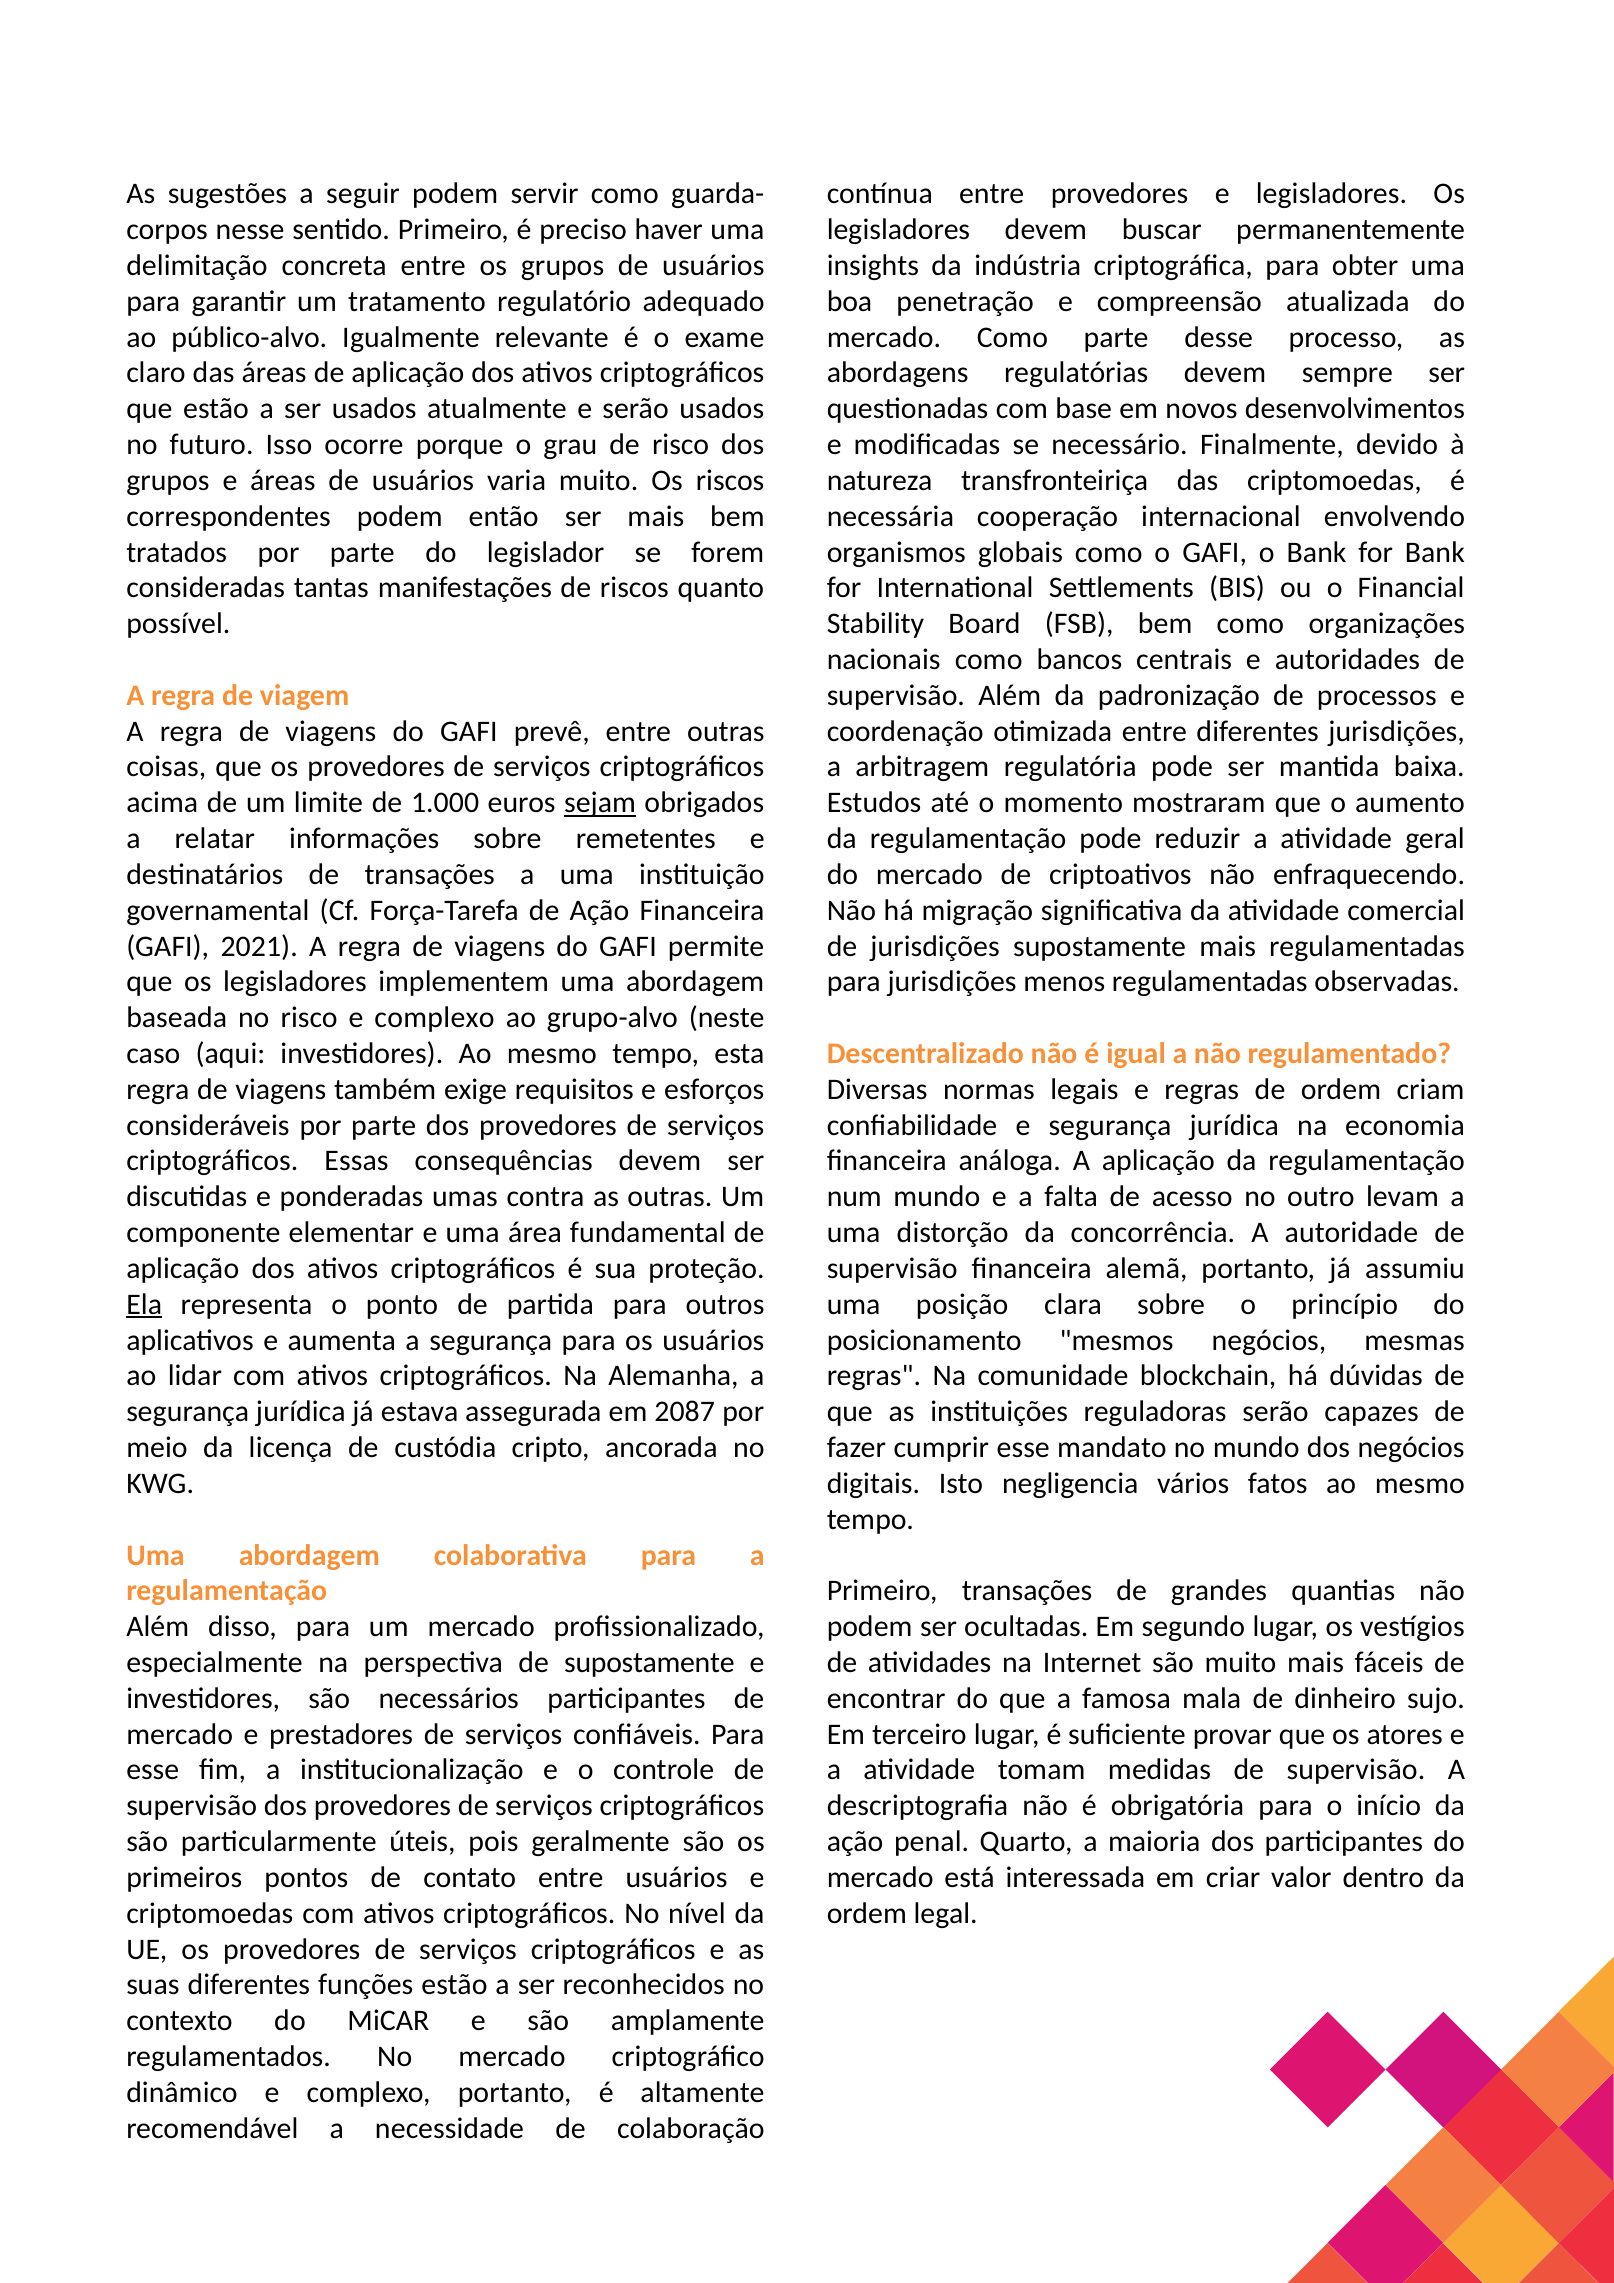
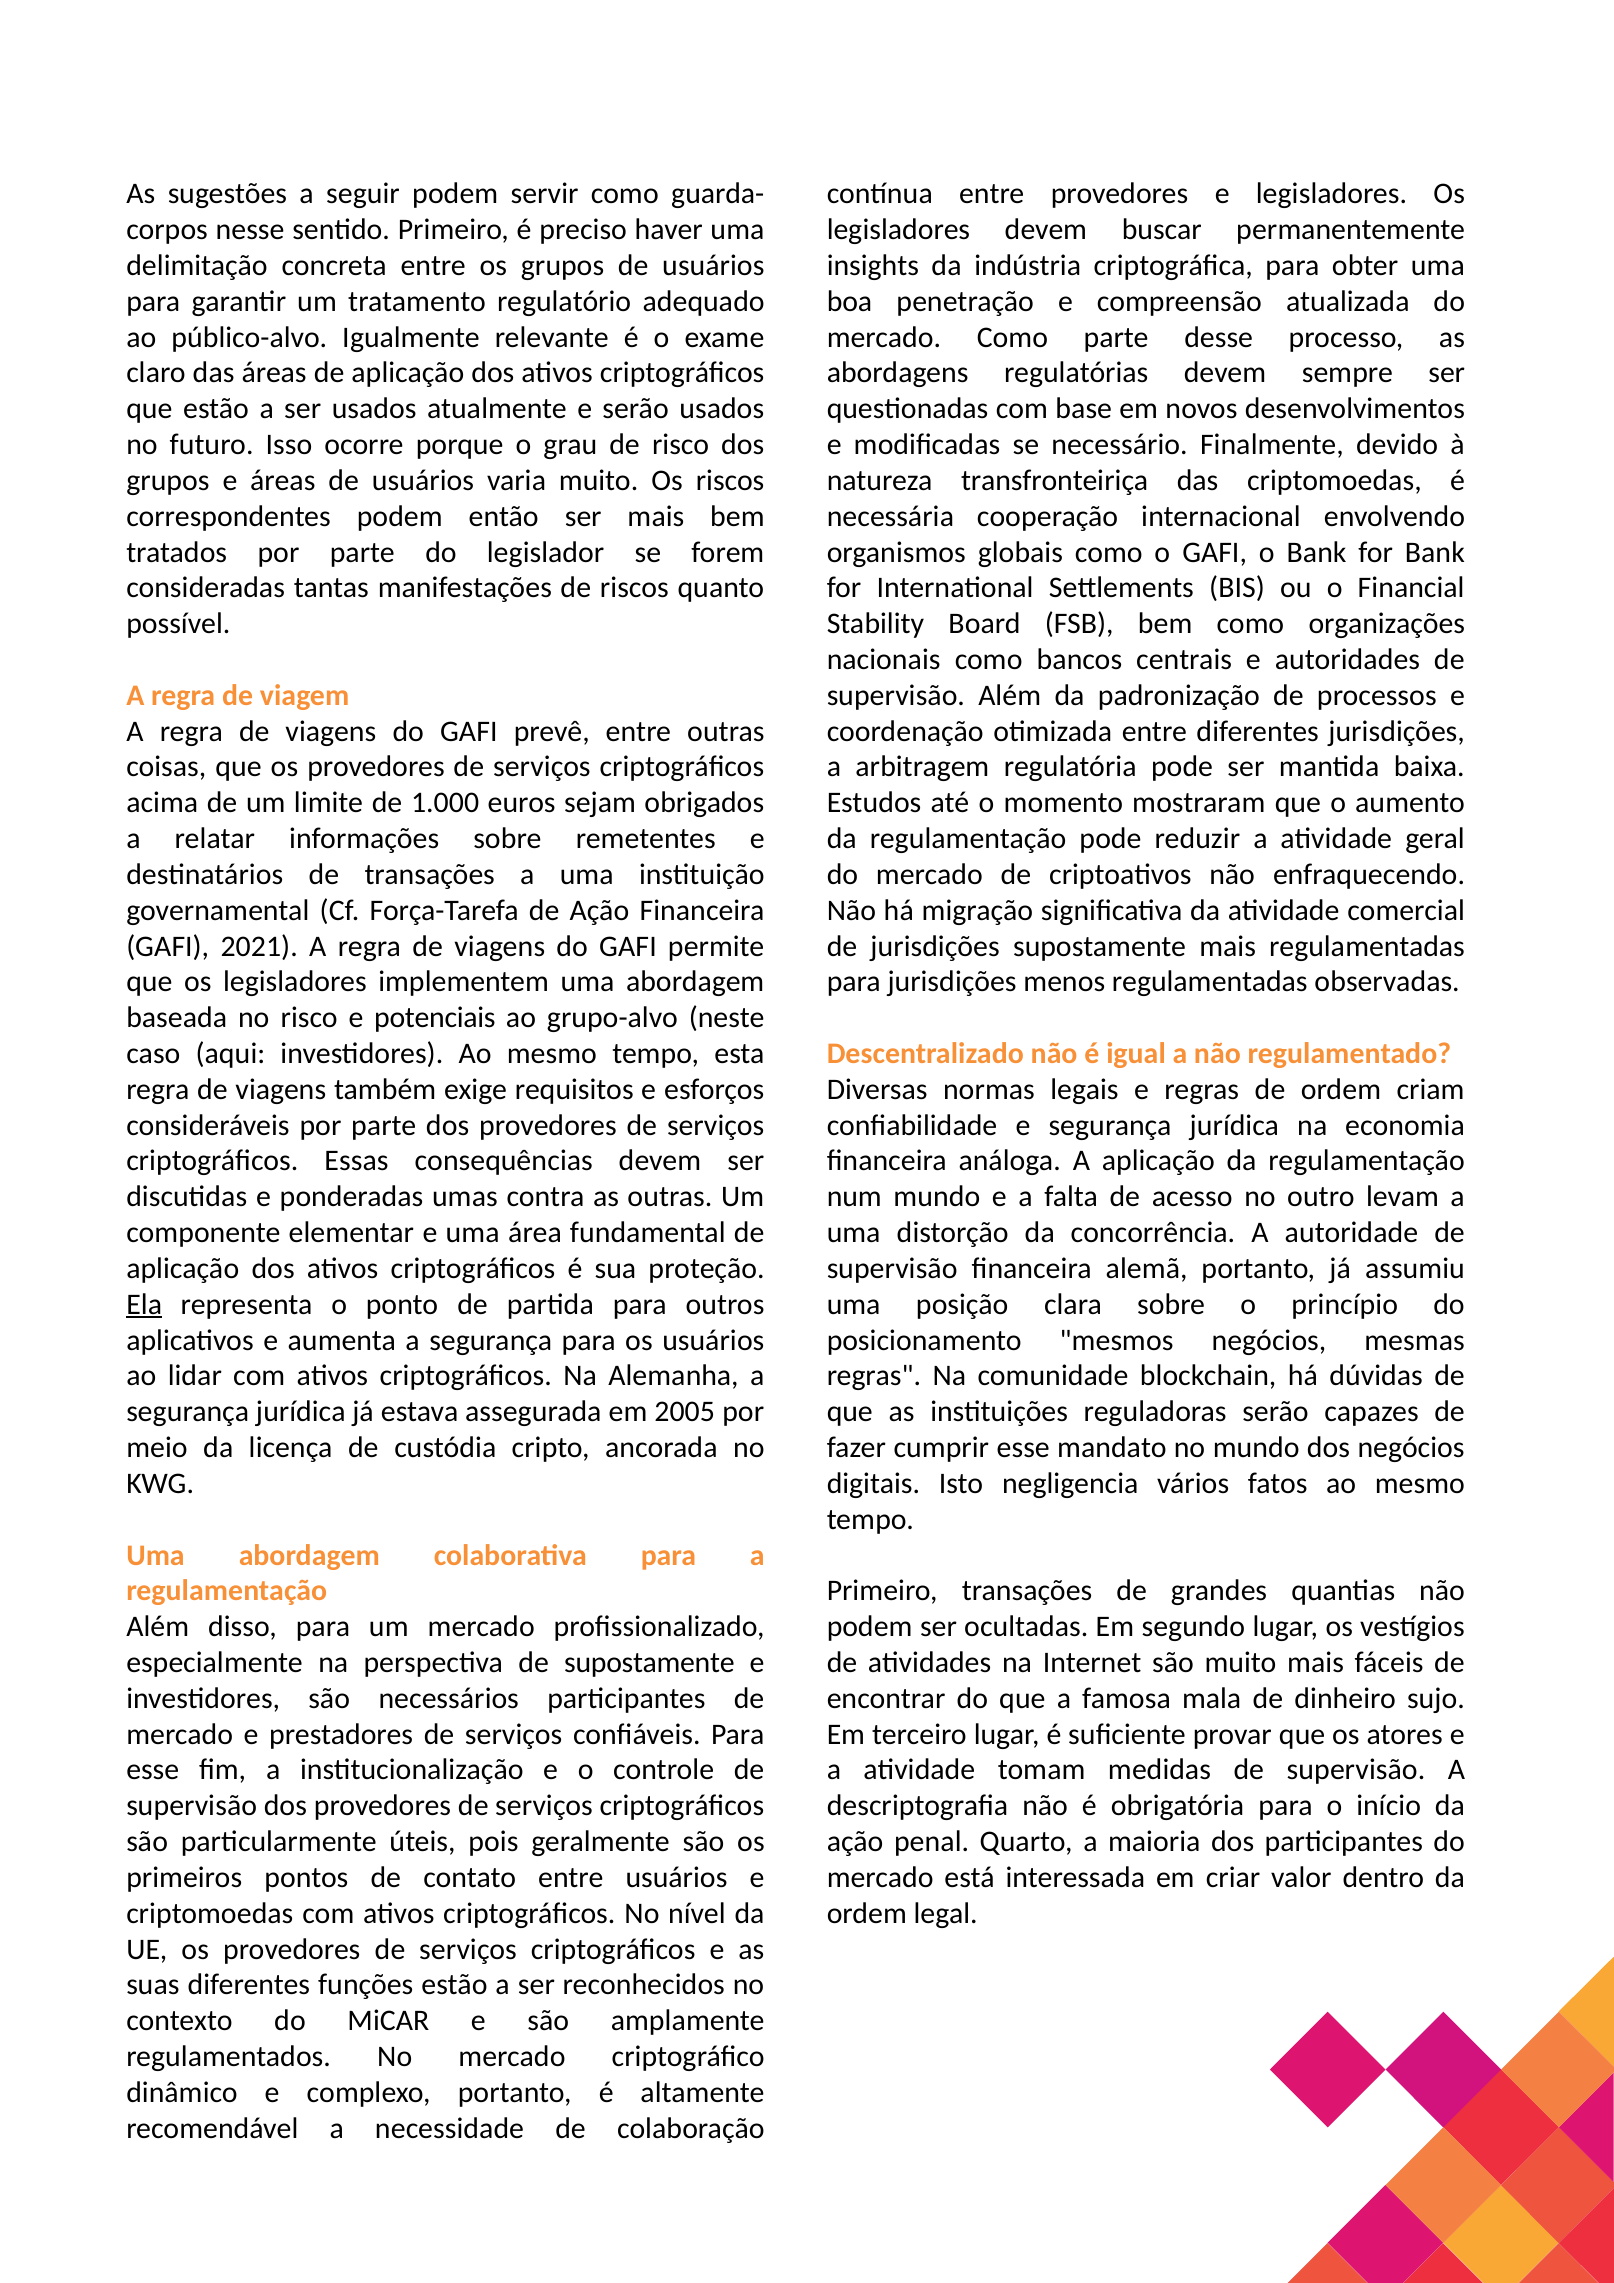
sejam underline: present -> none
risco e complexo: complexo -> potenciais
2087: 2087 -> 2005
